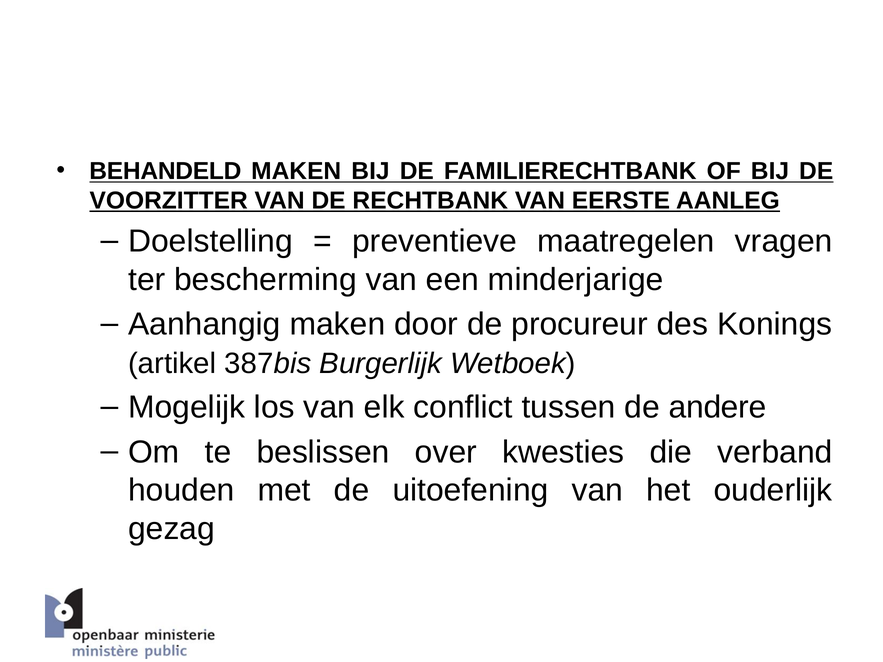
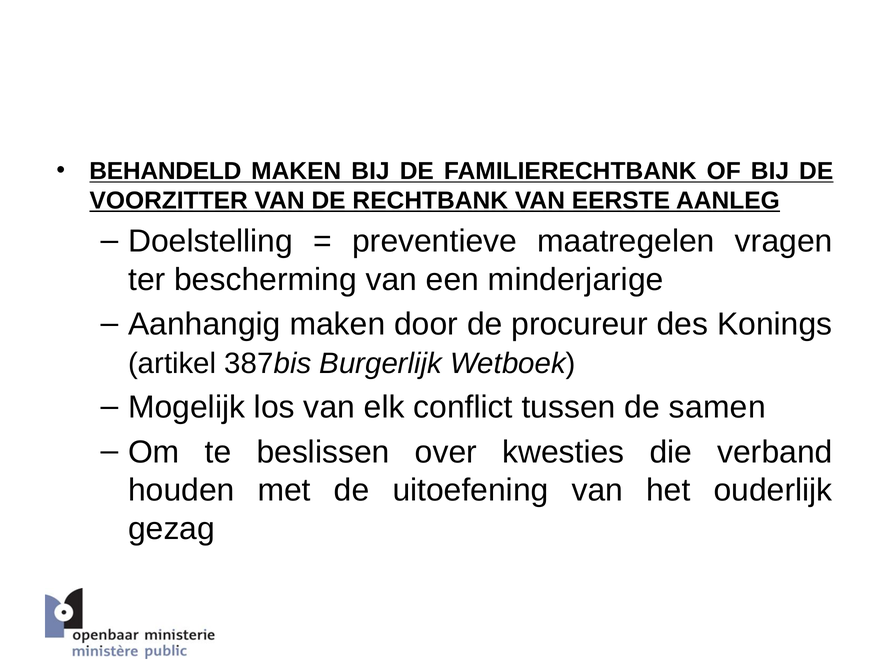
andere: andere -> samen
